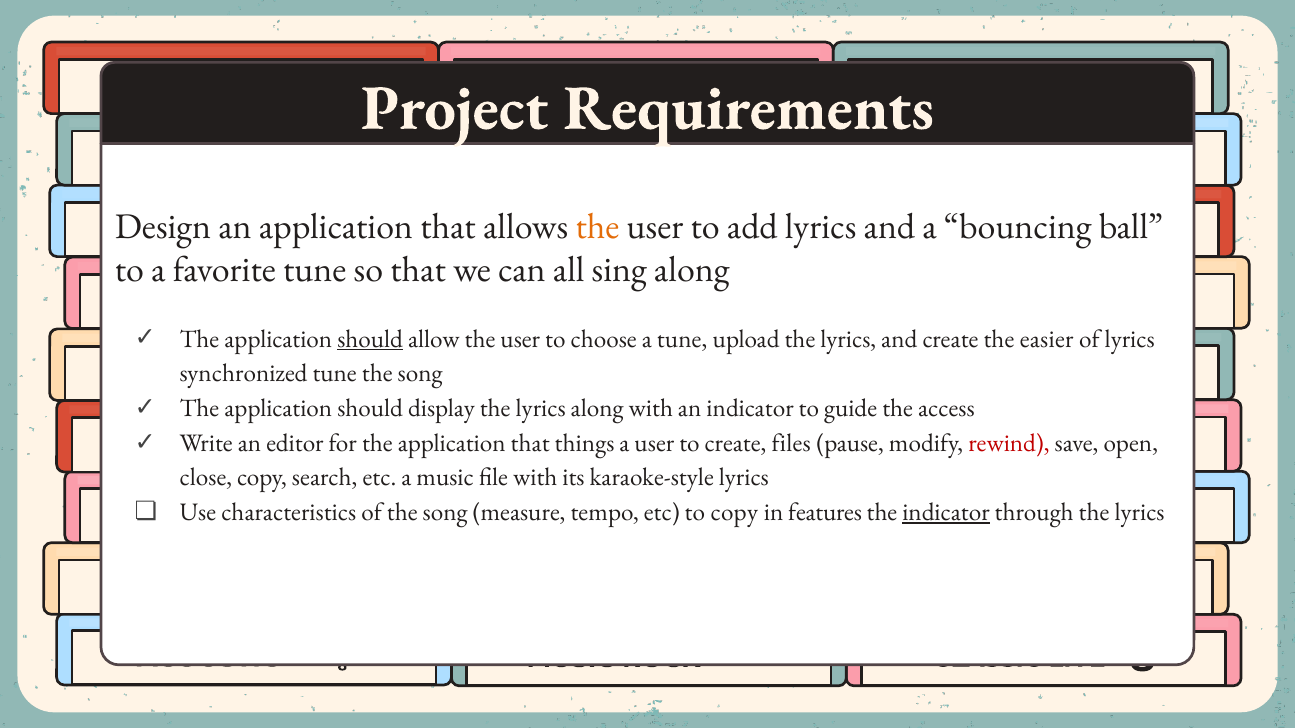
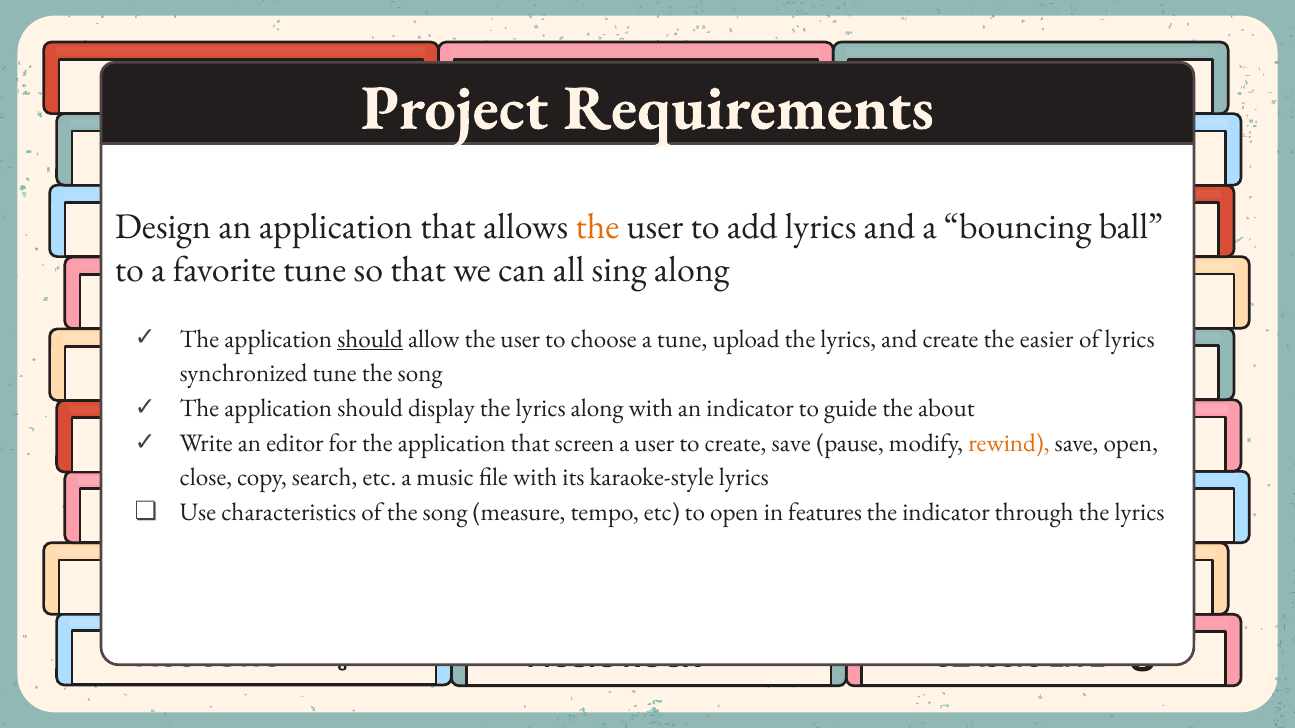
access: access -> about
things: things -> screen
create files: files -> save
rewind colour: red -> orange
to copy: copy -> open
indicator at (946, 513) underline: present -> none
